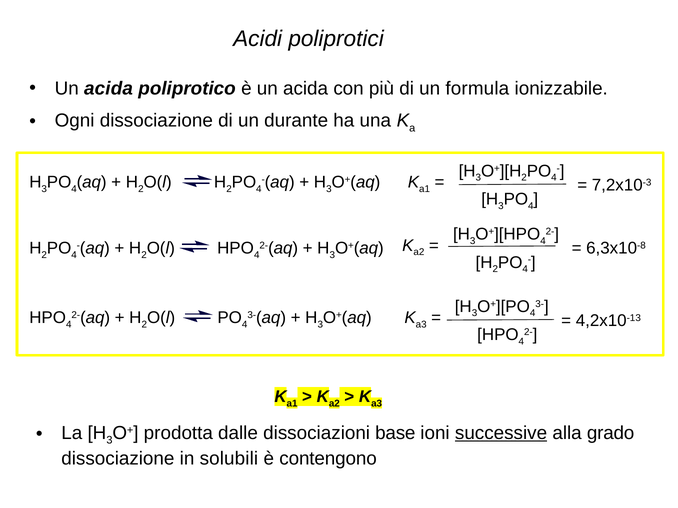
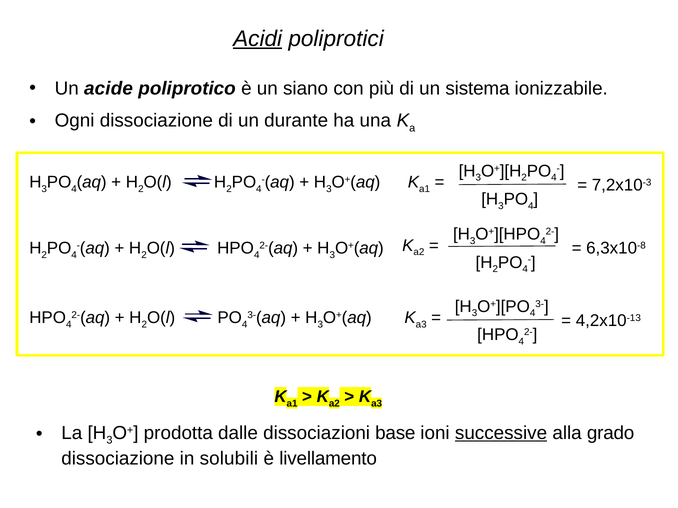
Acidi underline: none -> present
acida at (108, 89): acida -> acide
è un acida: acida -> siano
formula: formula -> sistema
contengono: contengono -> livellamento
